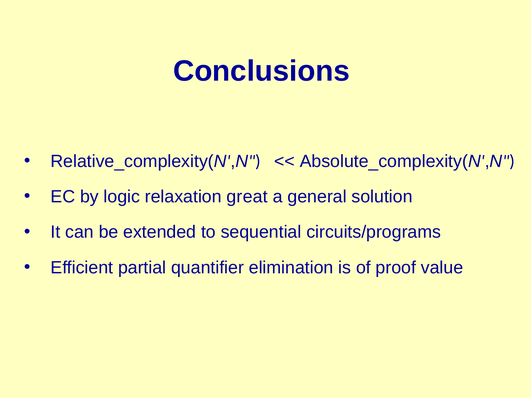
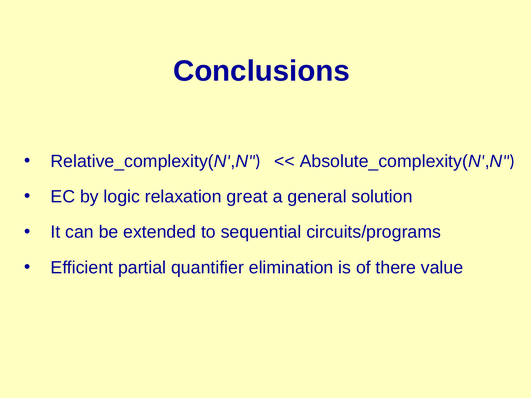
proof: proof -> there
